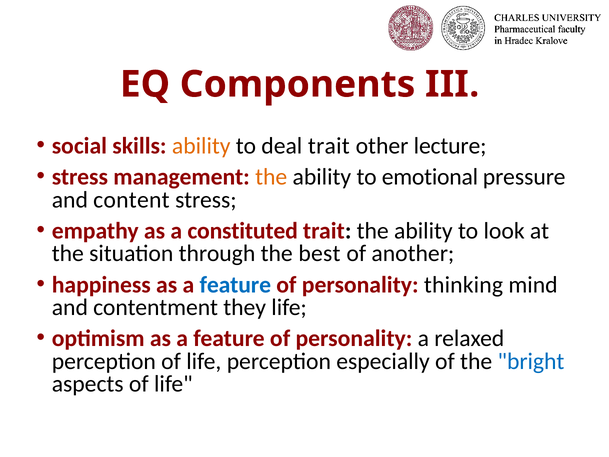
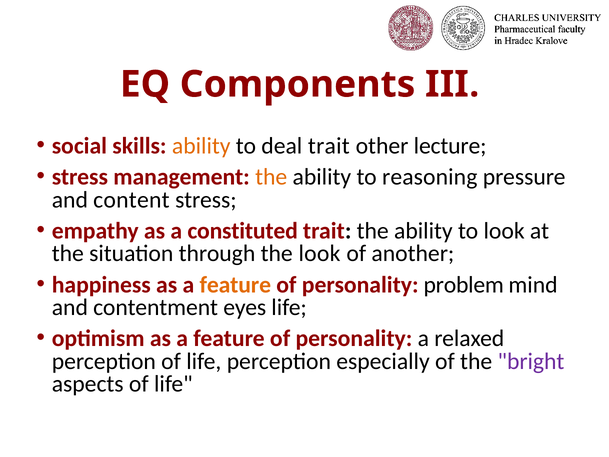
emotional: emotional -> reasoning
the best: best -> look
feature at (235, 285) colour: blue -> orange
thinking: thinking -> problem
they: they -> eyes
bright colour: blue -> purple
